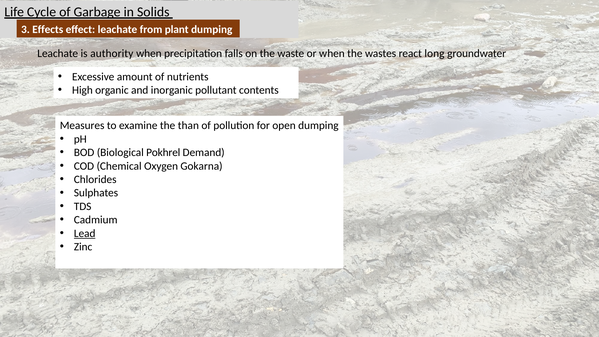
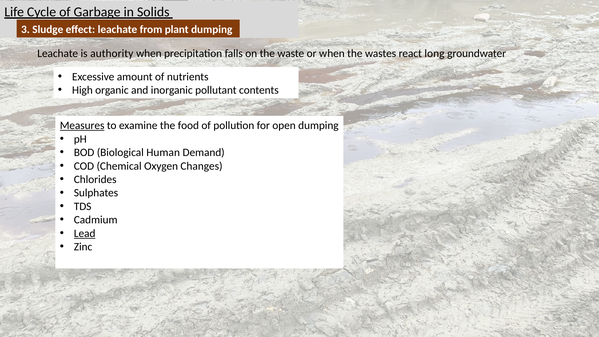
Effects: Effects -> Sludge
Measures underline: none -> present
than: than -> food
Pokhrel: Pokhrel -> Human
Gokarna: Gokarna -> Changes
